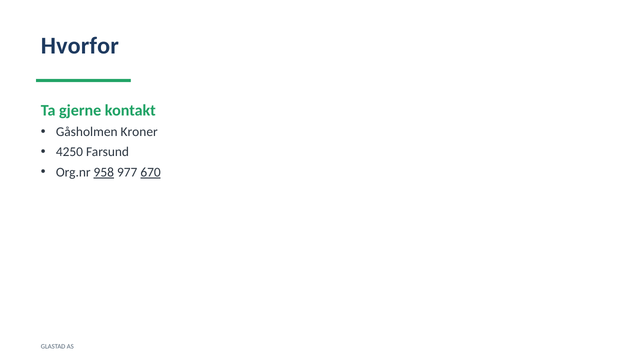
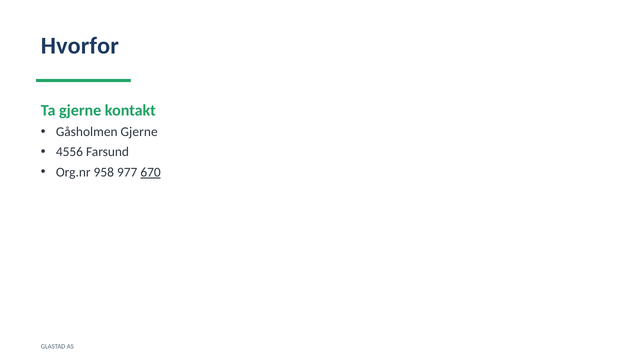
Gåsholmen Kroner: Kroner -> Gjerne
4250: 4250 -> 4556
958 underline: present -> none
